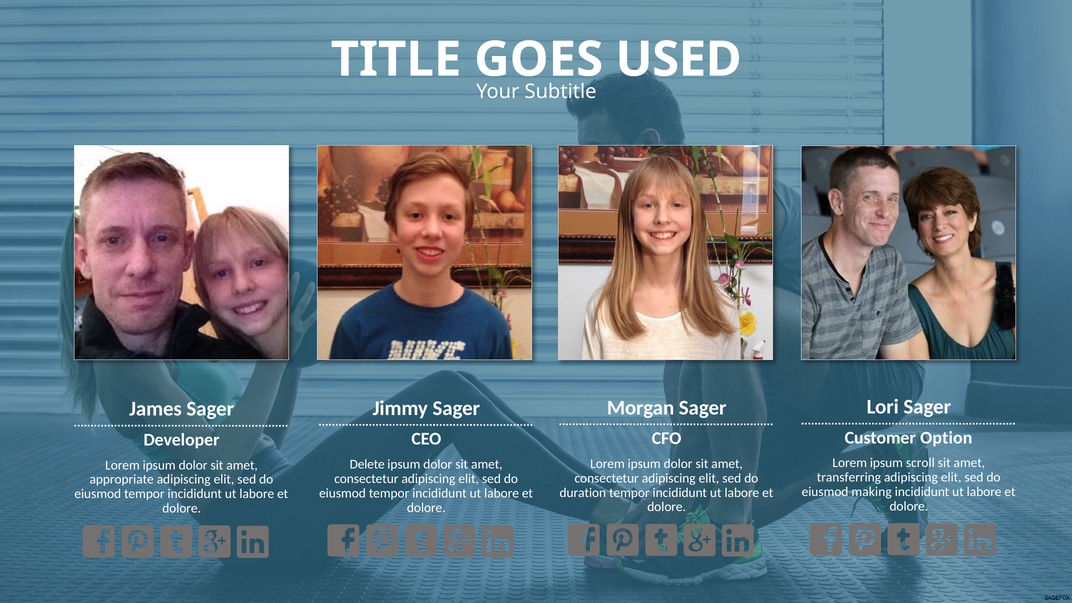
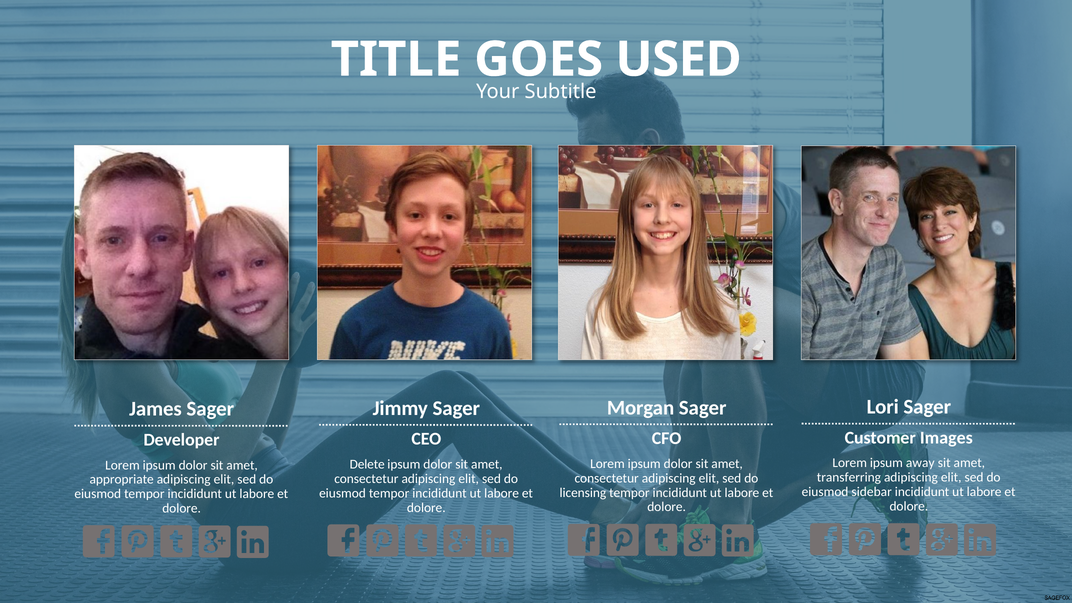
Option: Option -> Images
scroll: scroll -> away
making: making -> sidebar
duration: duration -> licensing
